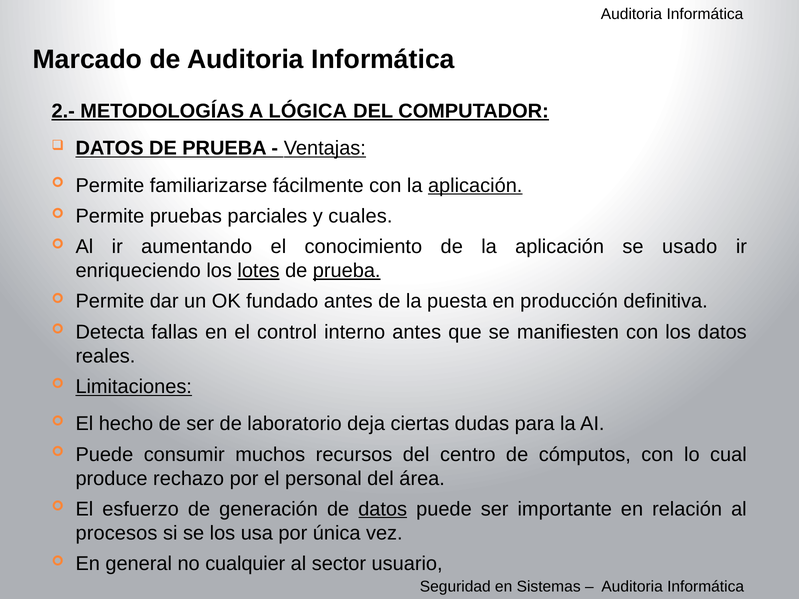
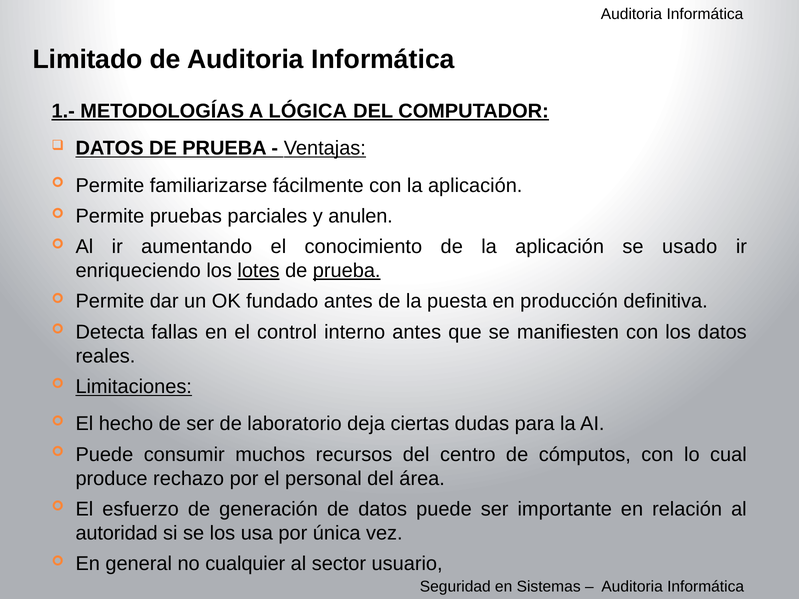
Marcado: Marcado -> Limitado
2.-: 2.- -> 1.-
aplicación at (475, 186) underline: present -> none
cuales: cuales -> anulen
datos at (383, 509) underline: present -> none
procesos: procesos -> autoridad
